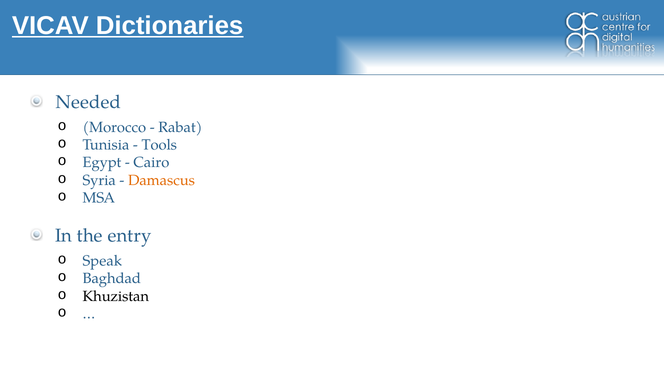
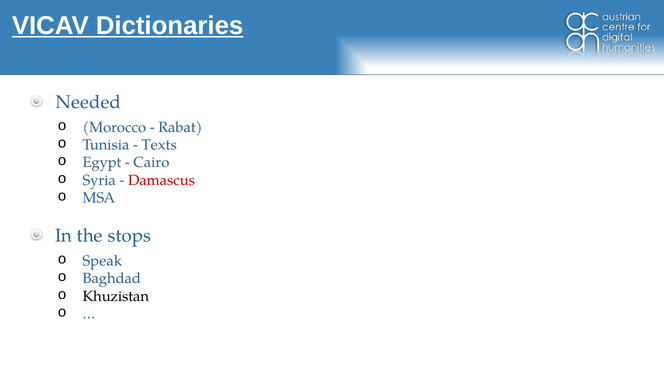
Tools: Tools -> Texts
Damascus colour: orange -> red
entry: entry -> stops
